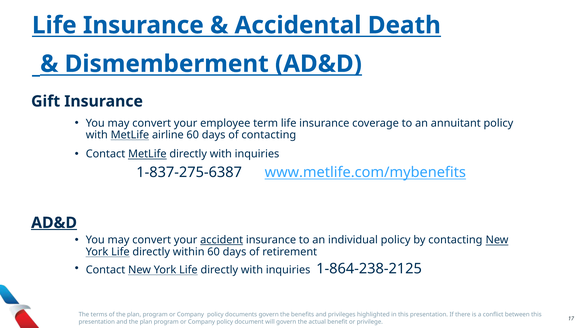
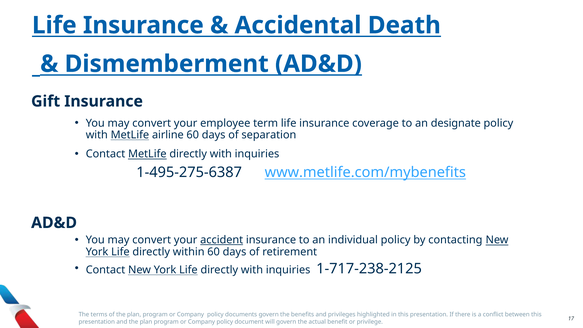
annuitant: annuitant -> designate
of contacting: contacting -> separation
1-837-275-6387: 1-837-275-6387 -> 1-495-275-6387
AD&D at (54, 223) underline: present -> none
1-864-238-2125: 1-864-238-2125 -> 1-717-238-2125
